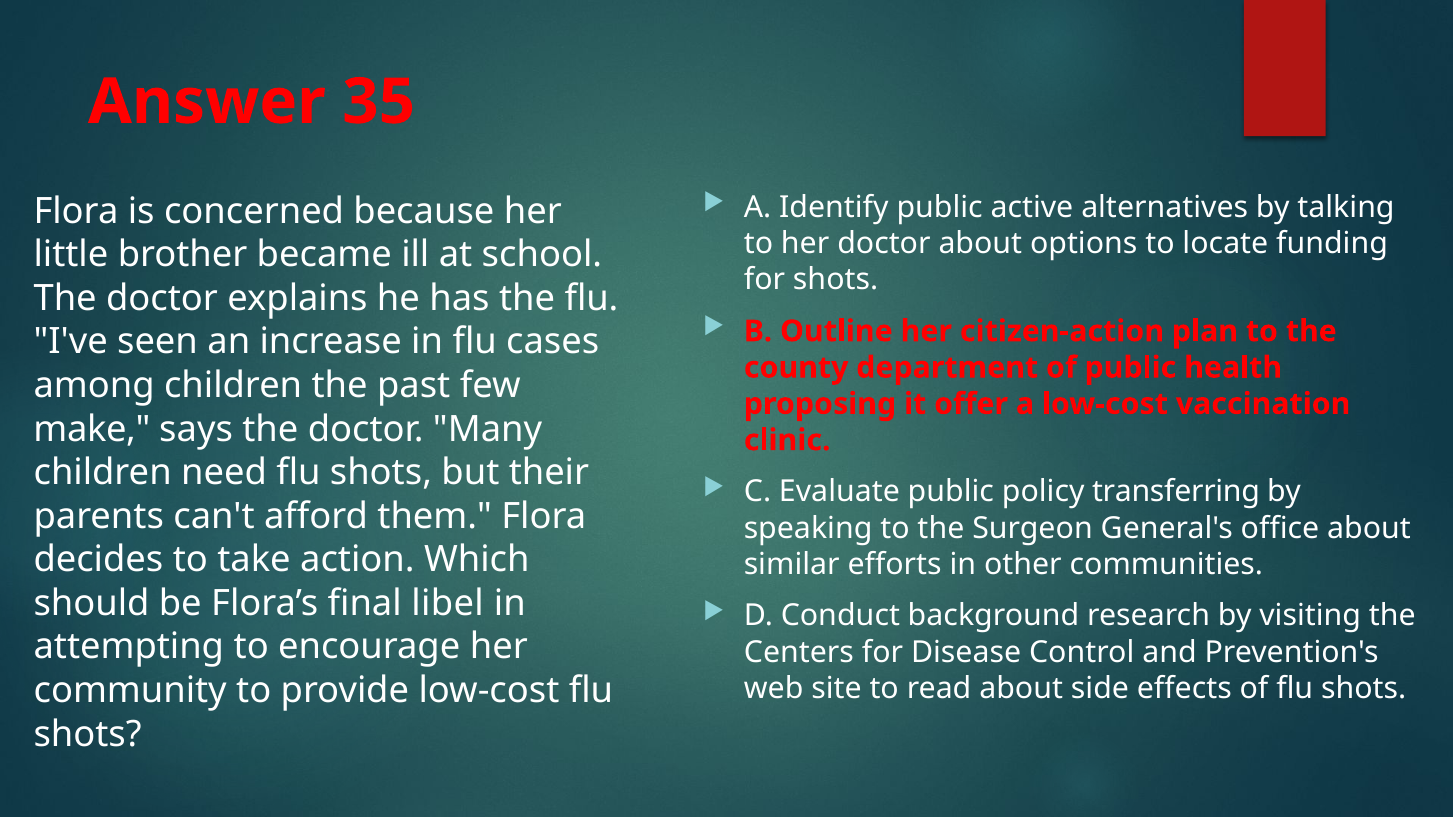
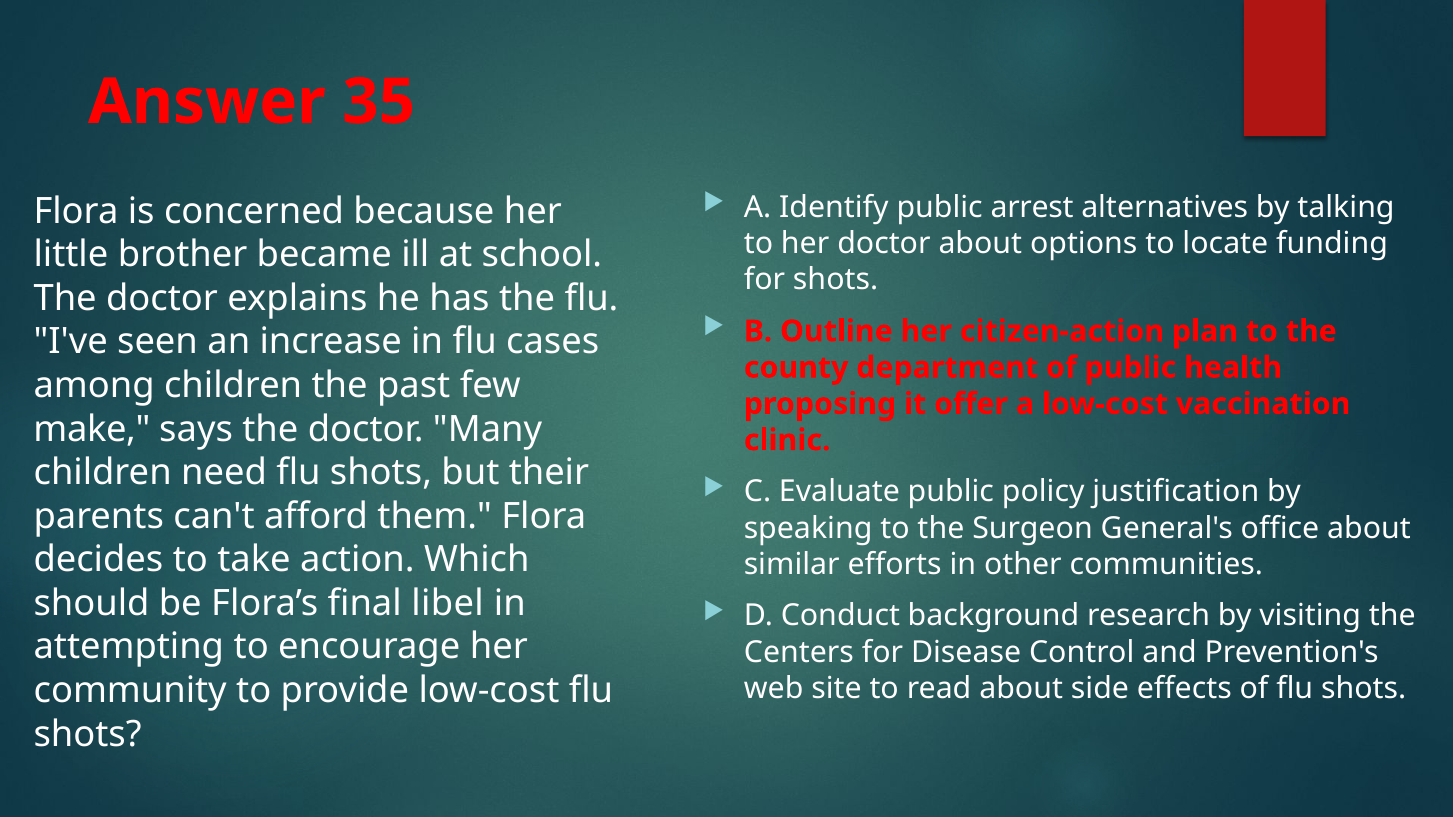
active: active -> arrest
transferring: transferring -> justification
